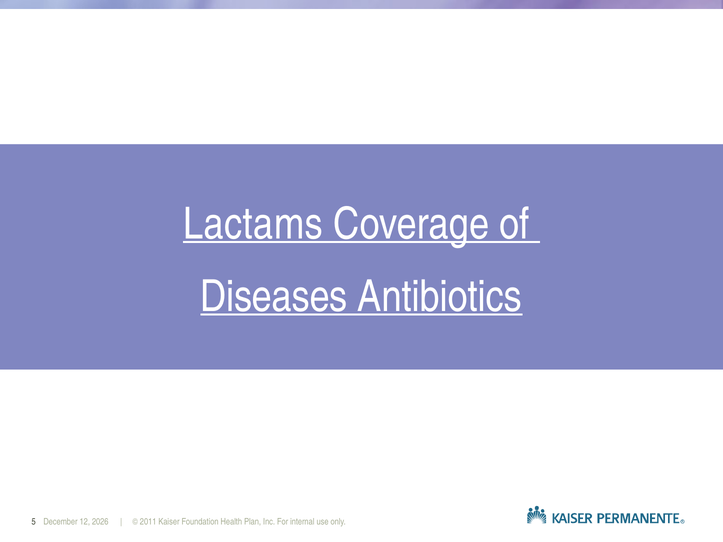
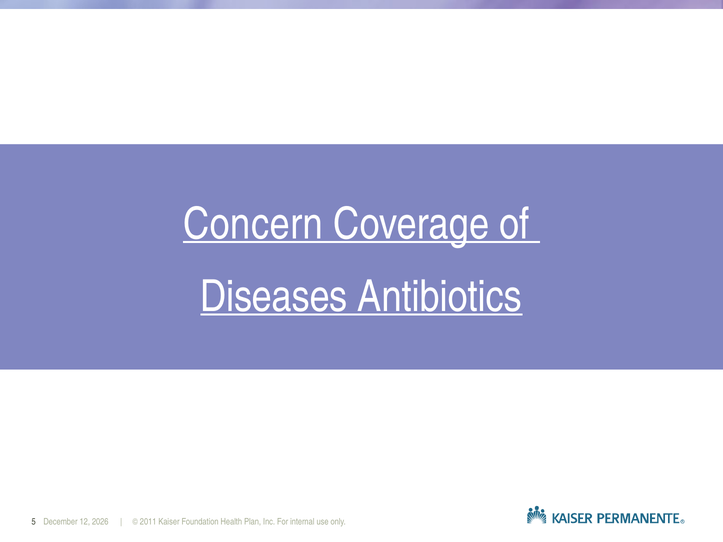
Lactams: Lactams -> Concern
